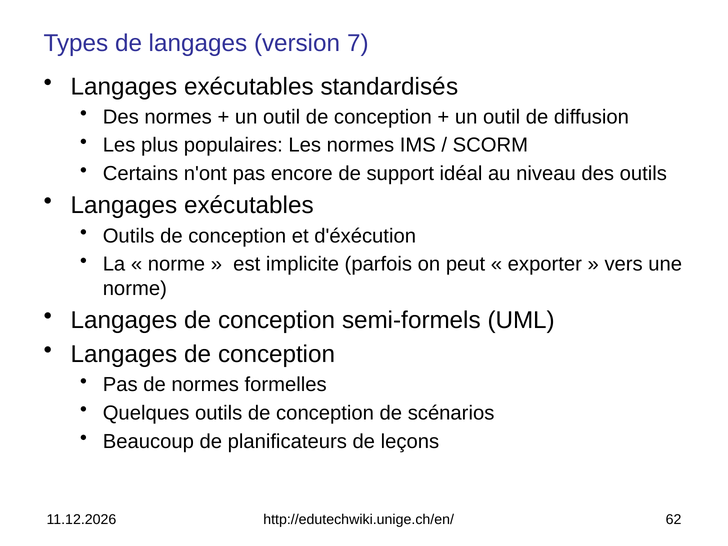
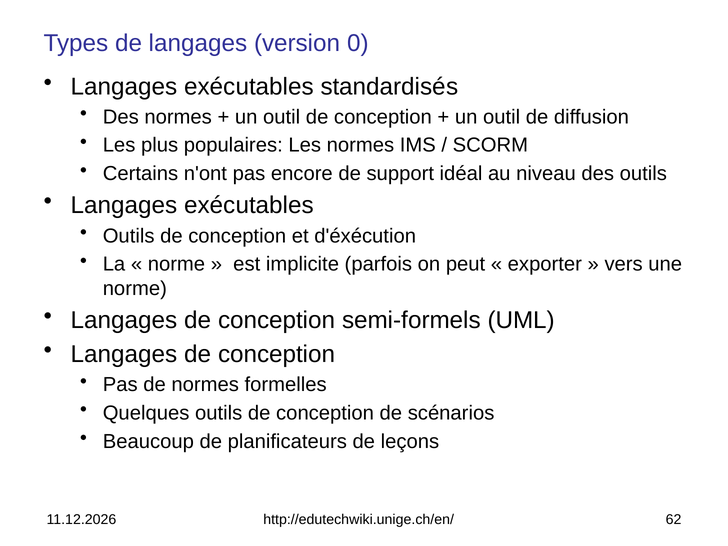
7: 7 -> 0
